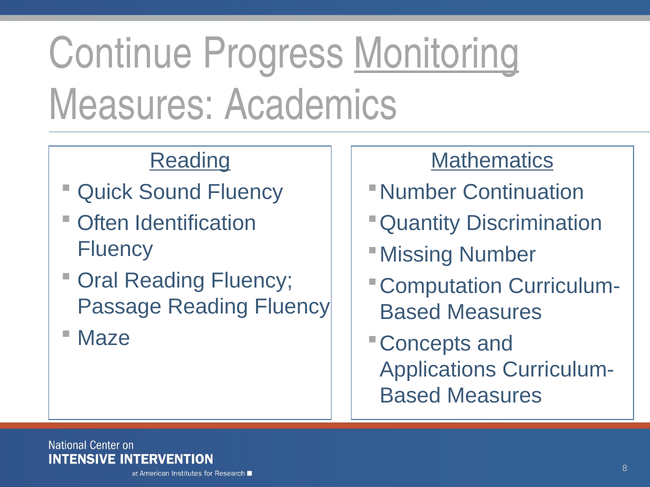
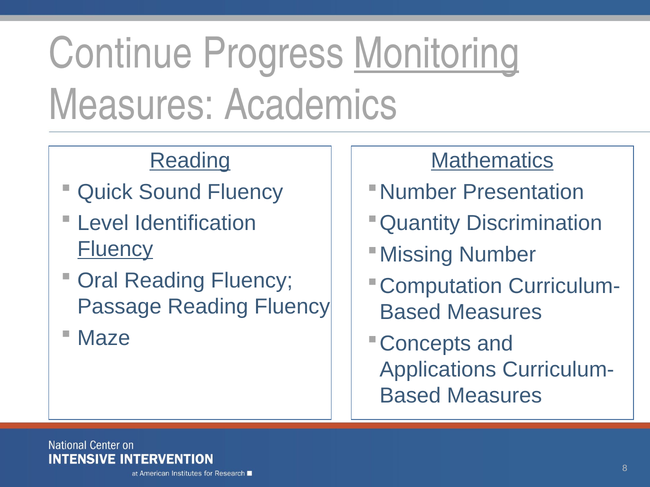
Continuation: Continuation -> Presentation
Often: Often -> Level
Fluency at (115, 250) underline: none -> present
